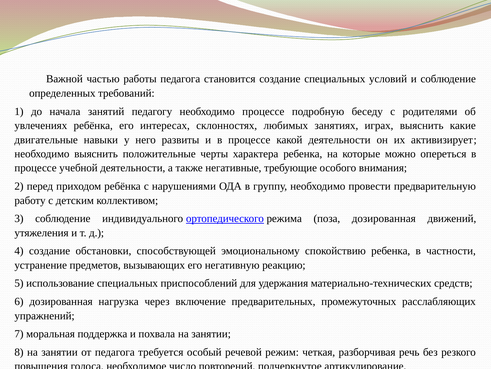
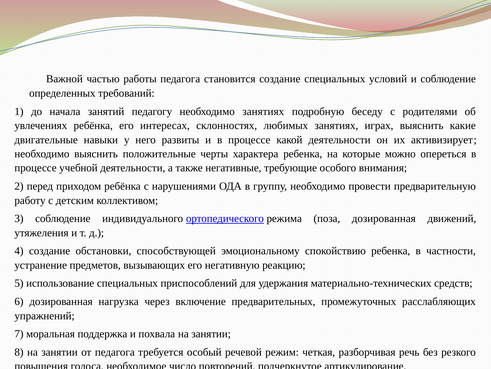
необходимо процессе: процессе -> занятиях
